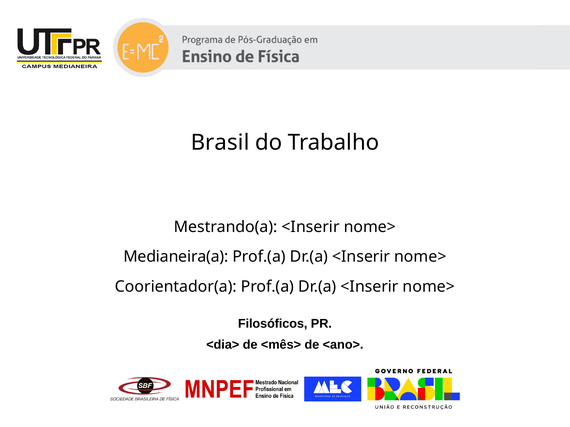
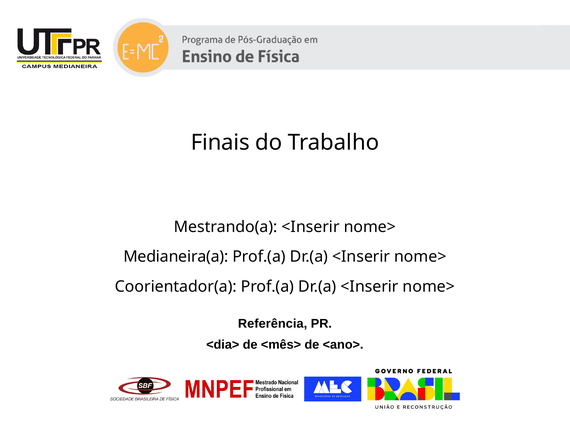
Brasil: Brasil -> Finais
Filosóficos: Filosóficos -> Referência
